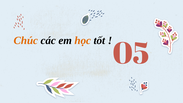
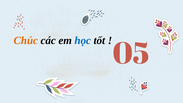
học colour: orange -> blue
